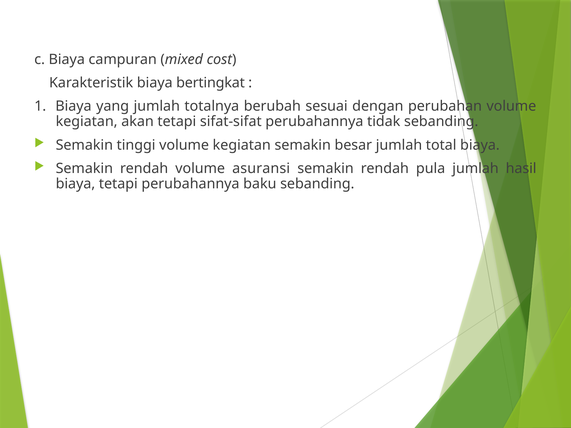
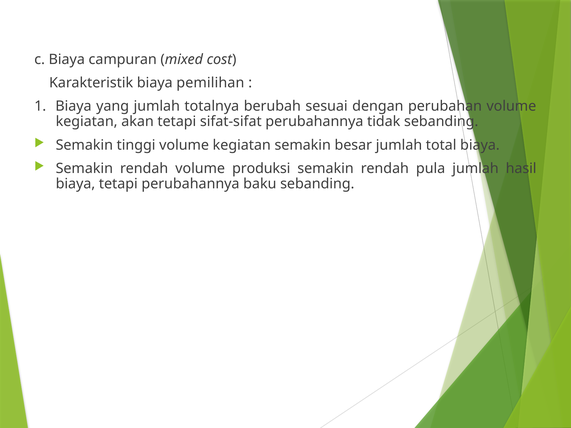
bertingkat: bertingkat -> pemilihan
asuransi: asuransi -> produksi
